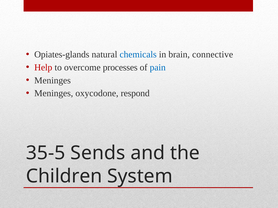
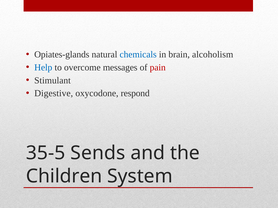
connective: connective -> alcoholism
Help colour: red -> blue
processes: processes -> messages
pain colour: blue -> red
Meninges at (53, 81): Meninges -> Stimulant
Meninges at (54, 94): Meninges -> Digestive
